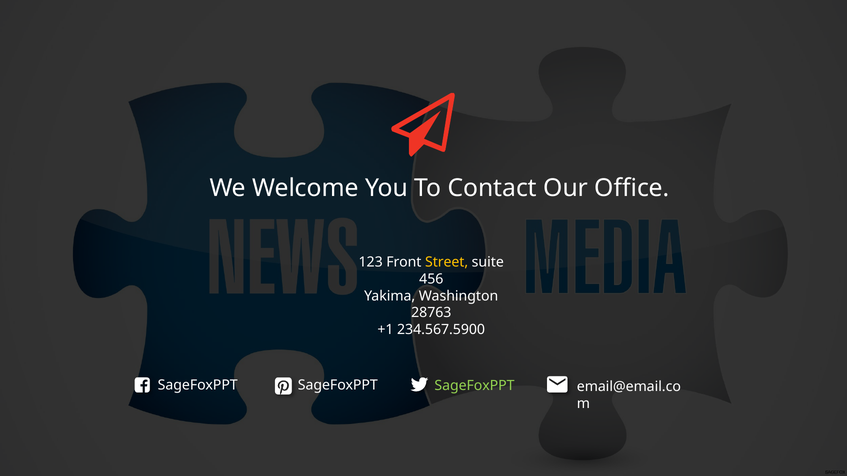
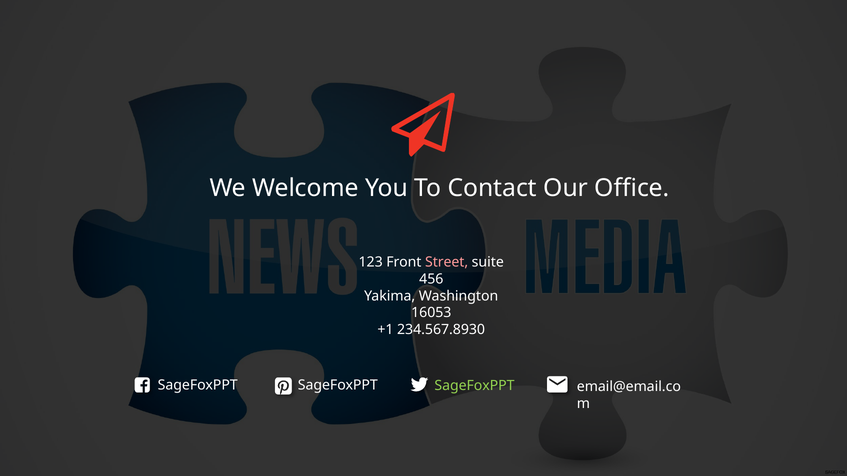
Street colour: yellow -> pink
28763: 28763 -> 16053
234.567.5900: 234.567.5900 -> 234.567.8930
